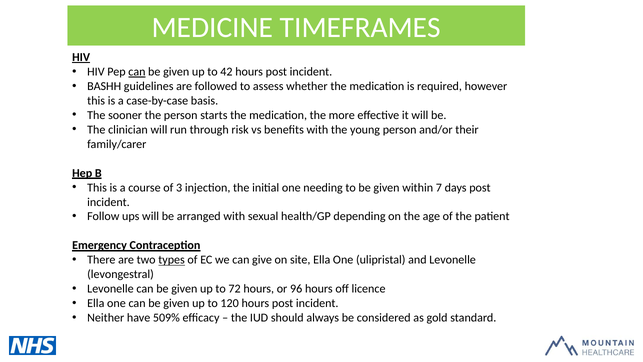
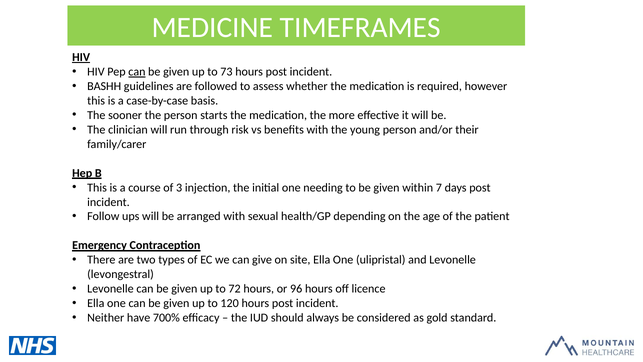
42: 42 -> 73
types underline: present -> none
509%: 509% -> 700%
